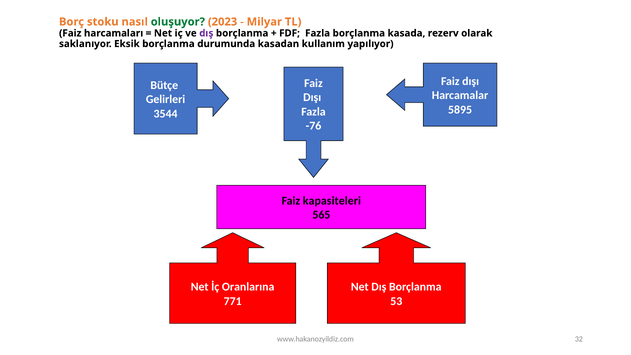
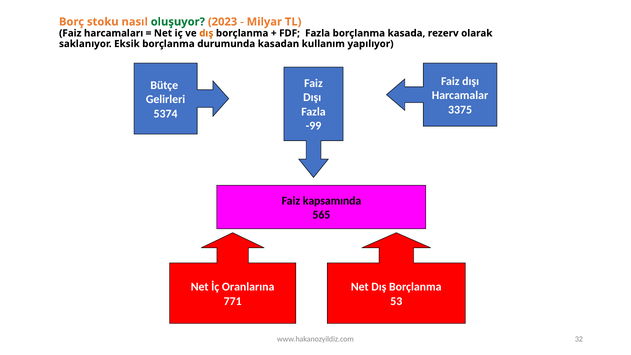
dış at (206, 33) colour: purple -> orange
5895: 5895 -> 3375
3544: 3544 -> 5374
-76: -76 -> -99
kapasiteleri: kapasiteleri -> kapsamında
